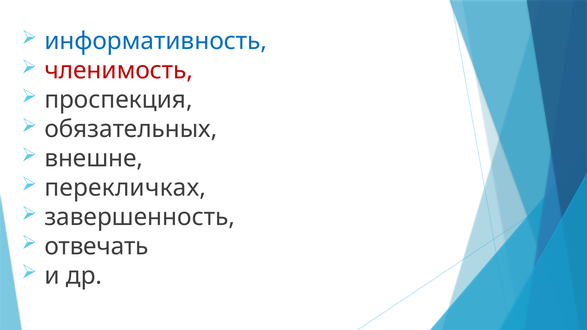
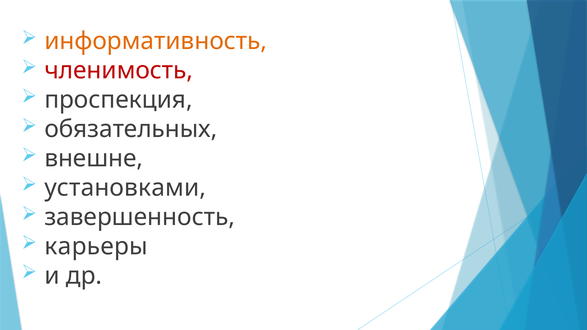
информативность colour: blue -> orange
перекличках: перекличках -> установками
отвечать: отвечать -> карьеры
